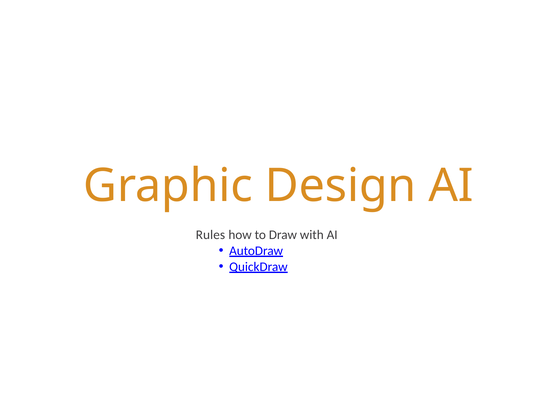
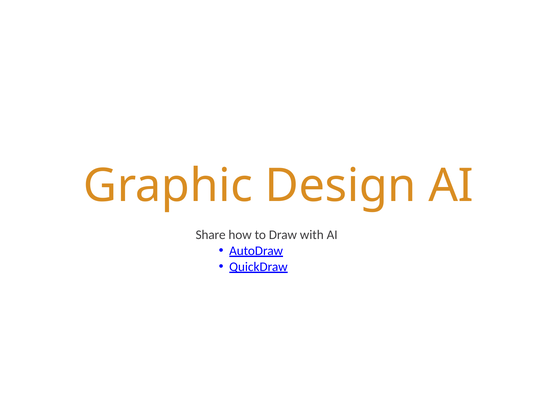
Rules: Rules -> Share
